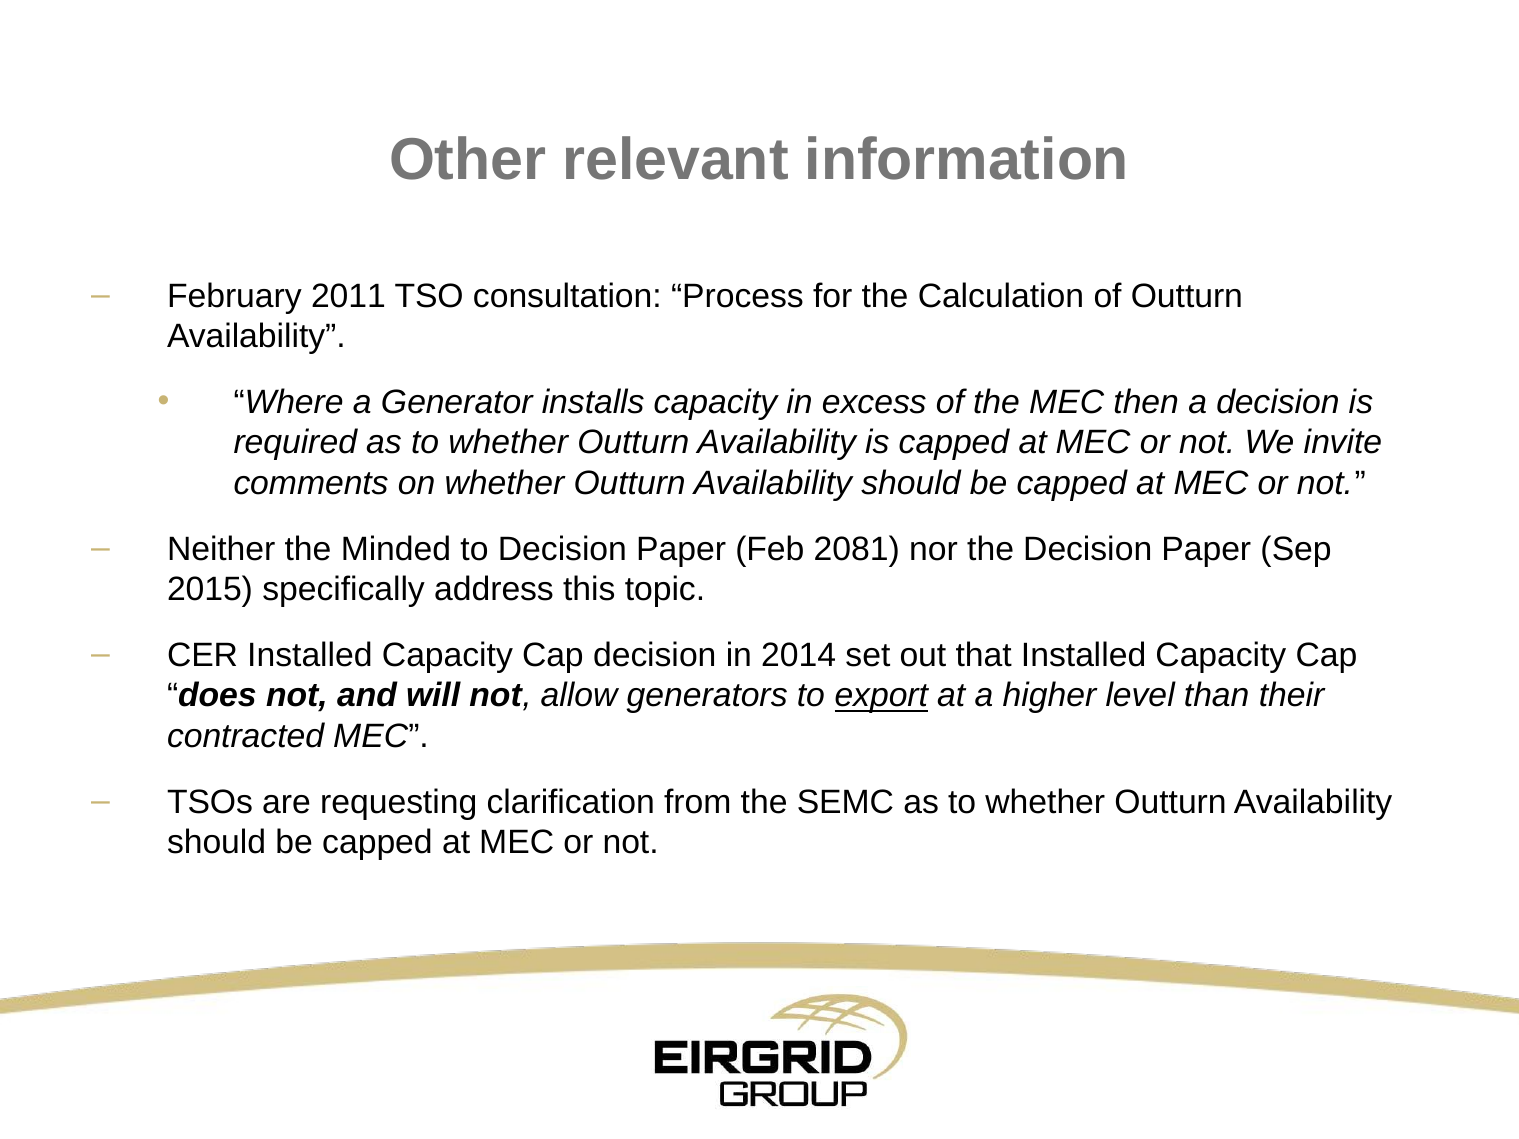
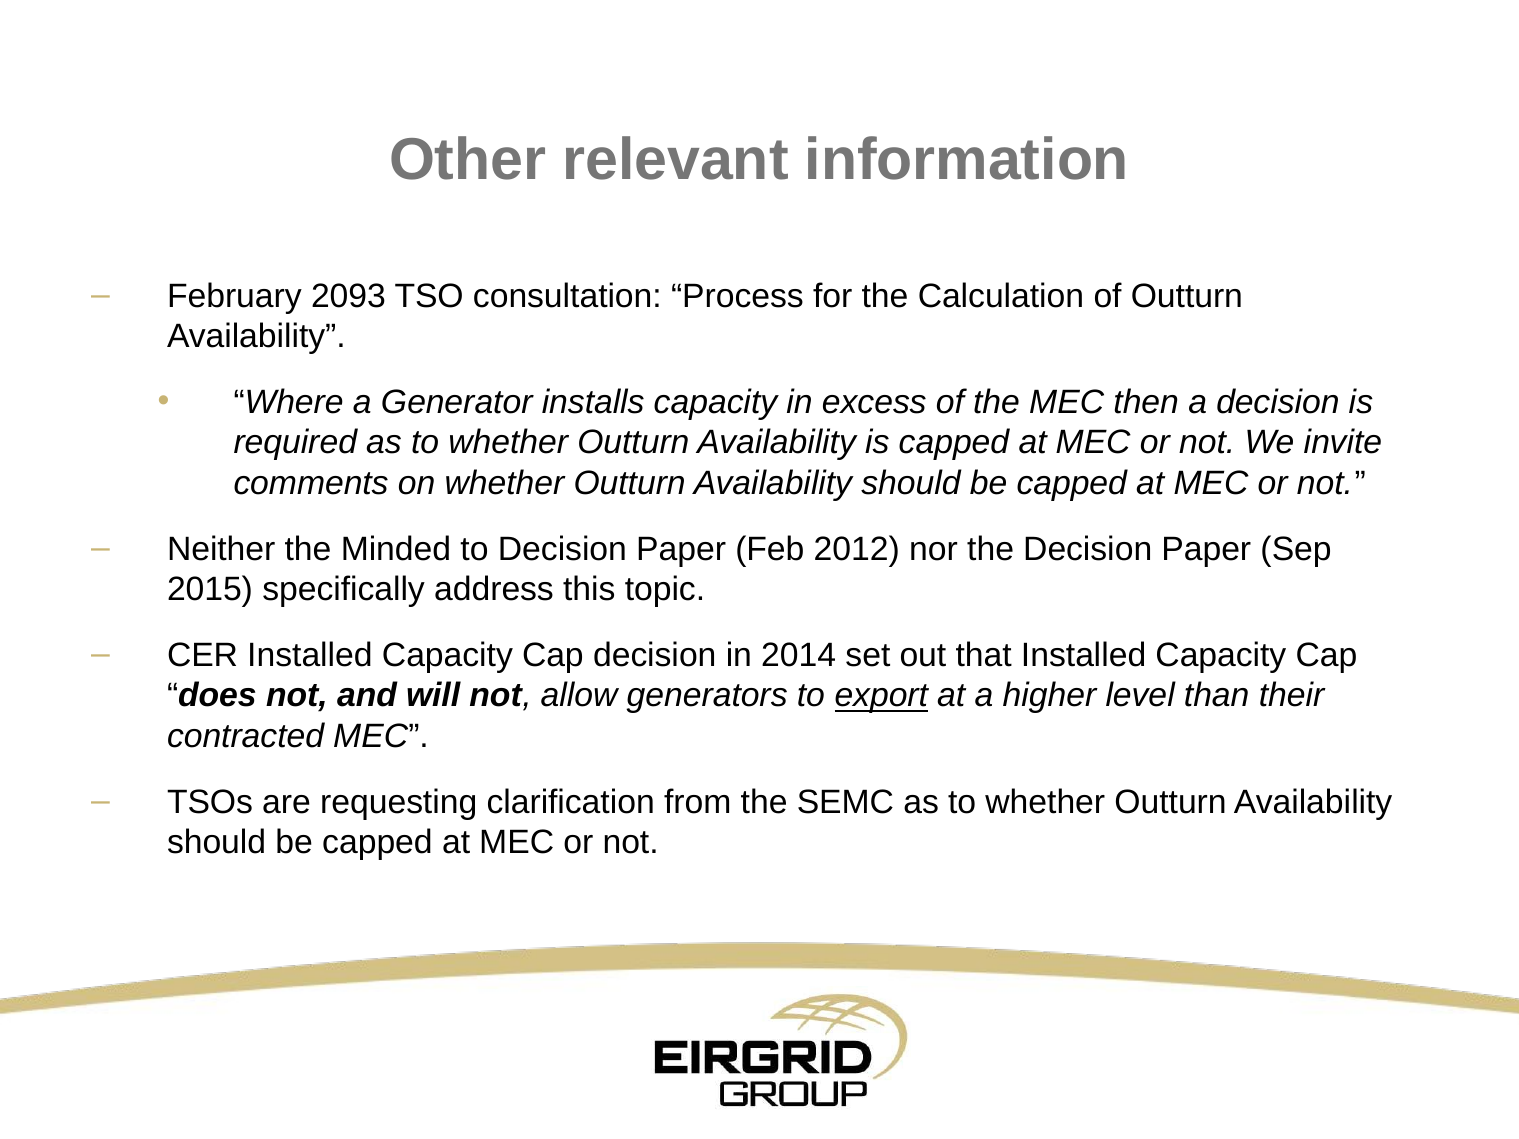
2011: 2011 -> 2093
2081: 2081 -> 2012
